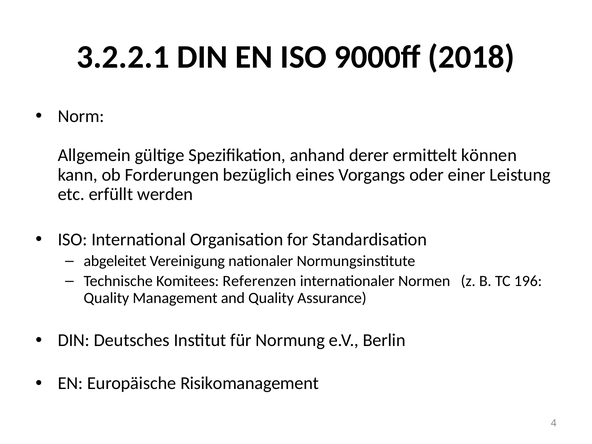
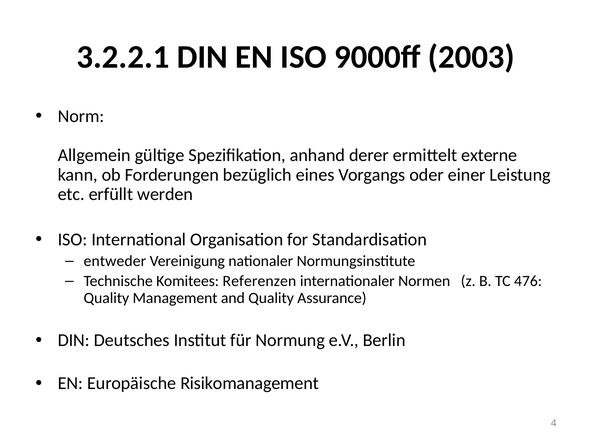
2018: 2018 -> 2003
können: können -> externe
abgeleitet: abgeleitet -> entweder
196: 196 -> 476
